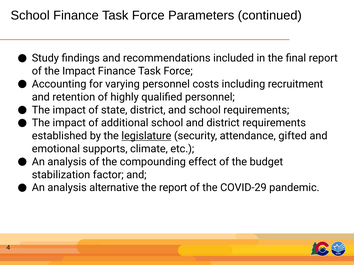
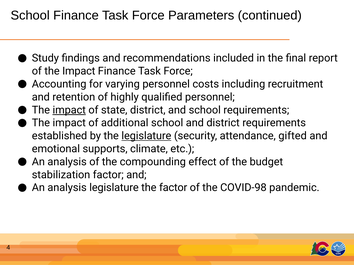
impact at (69, 110) underline: none -> present
analysis alternative: alternative -> legislature
the report: report -> factor
COVID-29: COVID-29 -> COVID-98
